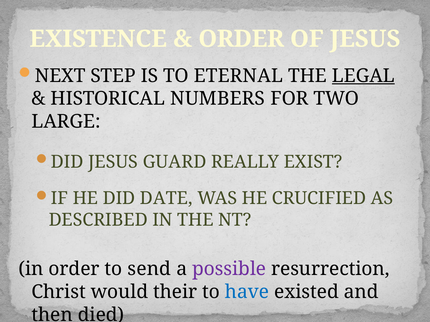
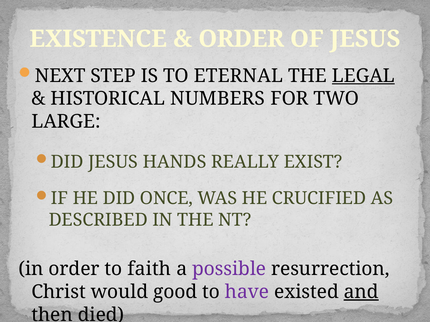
GUARD: GUARD -> HANDS
DATE: DATE -> ONCE
send: send -> faith
their: their -> good
have colour: blue -> purple
and underline: none -> present
